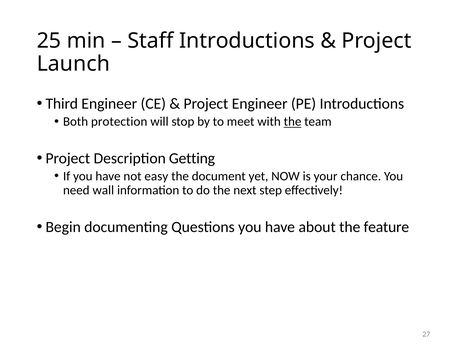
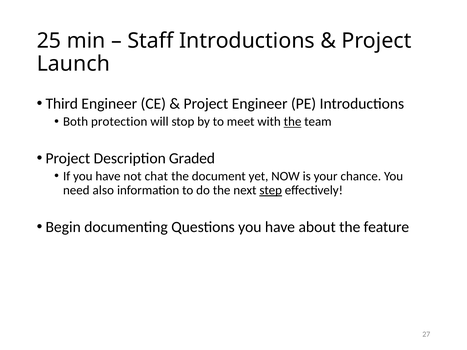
Getting: Getting -> Graded
easy: easy -> chat
wall: wall -> also
step underline: none -> present
